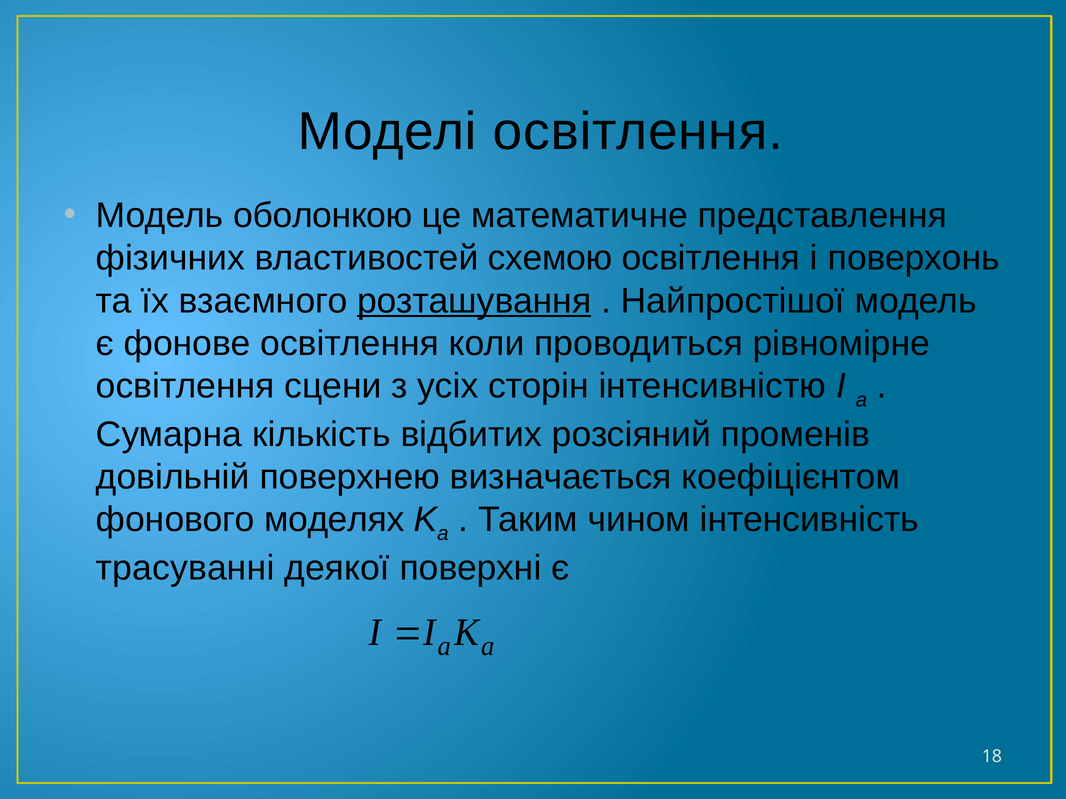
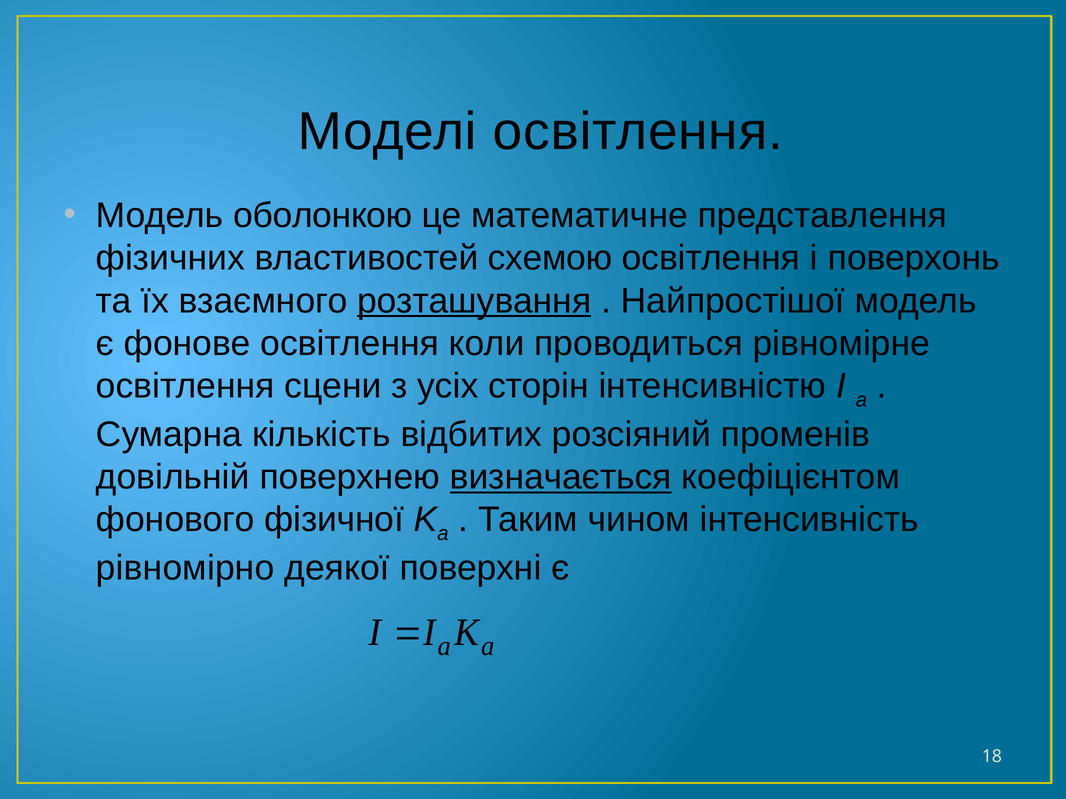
визначається underline: none -> present
моделях: моделях -> фізичної
трасуванні: трасуванні -> рівномірно
